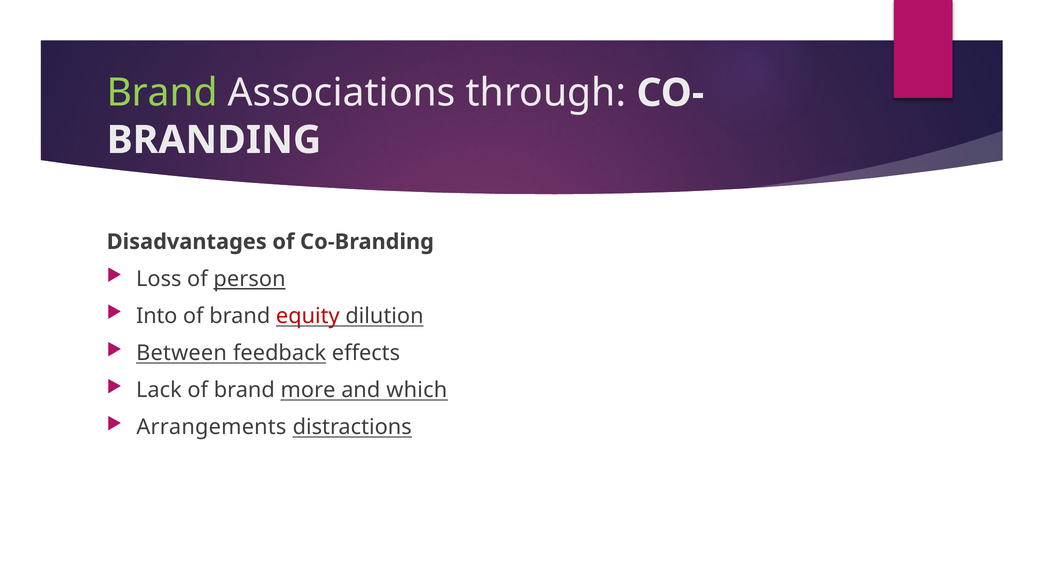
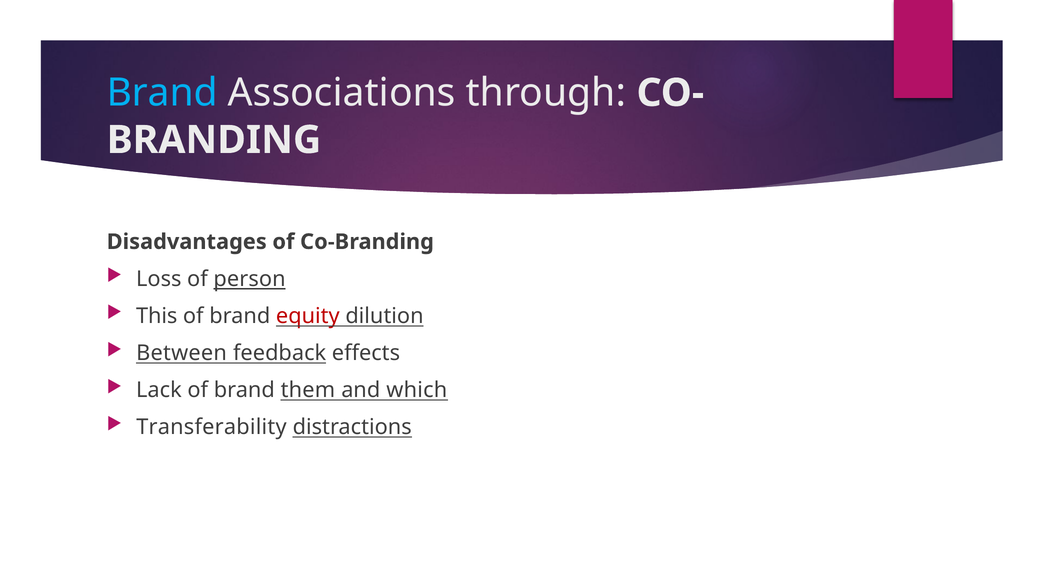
Brand at (162, 93) colour: light green -> light blue
Into: Into -> This
more: more -> them
Arrangements: Arrangements -> Transferability
